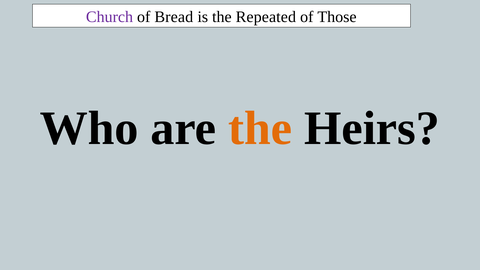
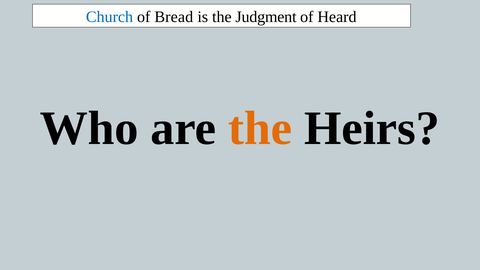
Church colour: purple -> blue
Repeated: Repeated -> Judgment
Those: Those -> Heard
